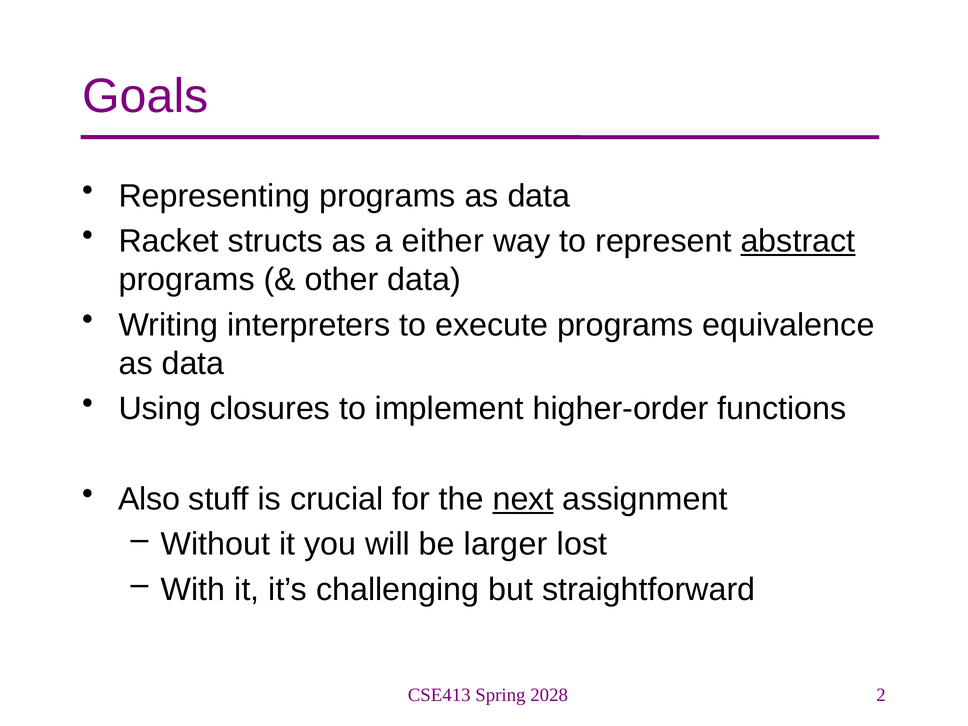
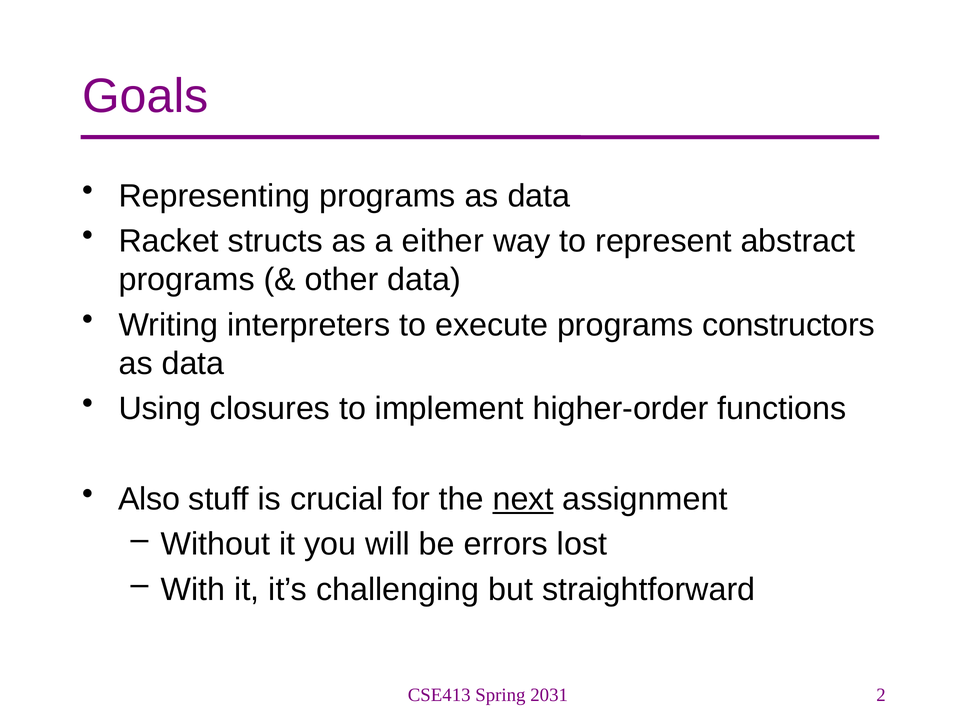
abstract underline: present -> none
equivalence: equivalence -> constructors
larger: larger -> errors
2028: 2028 -> 2031
